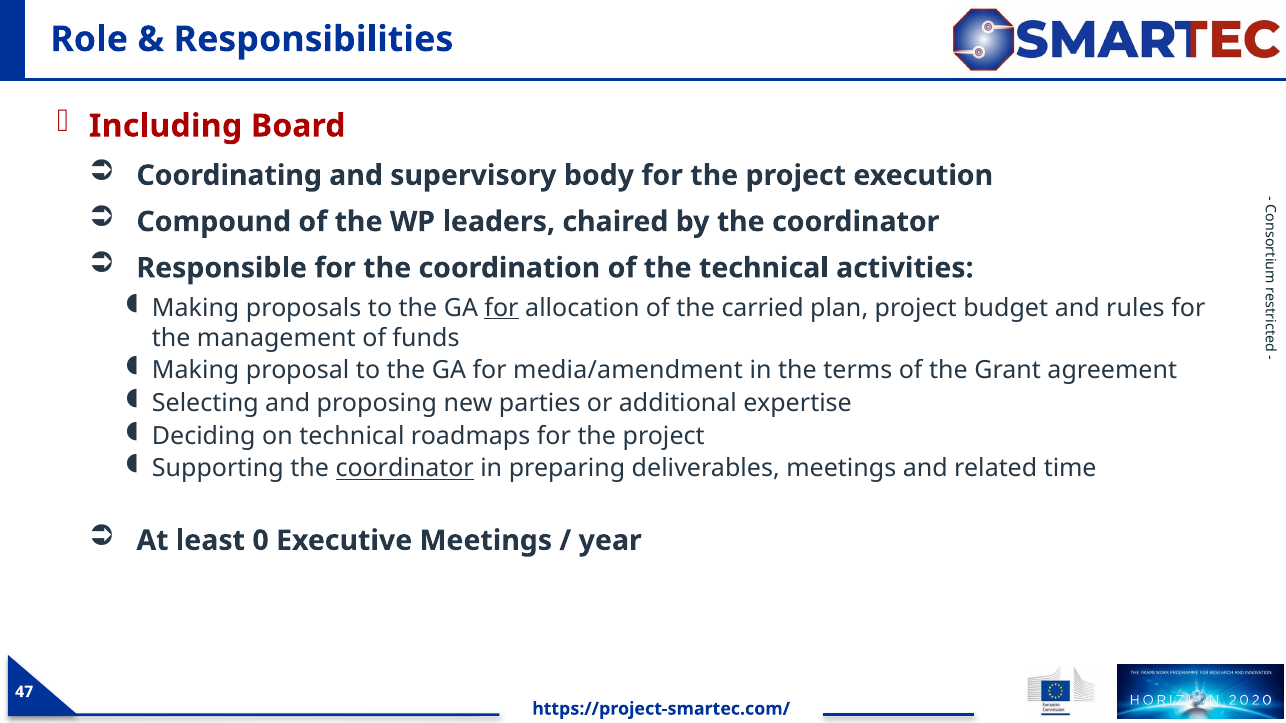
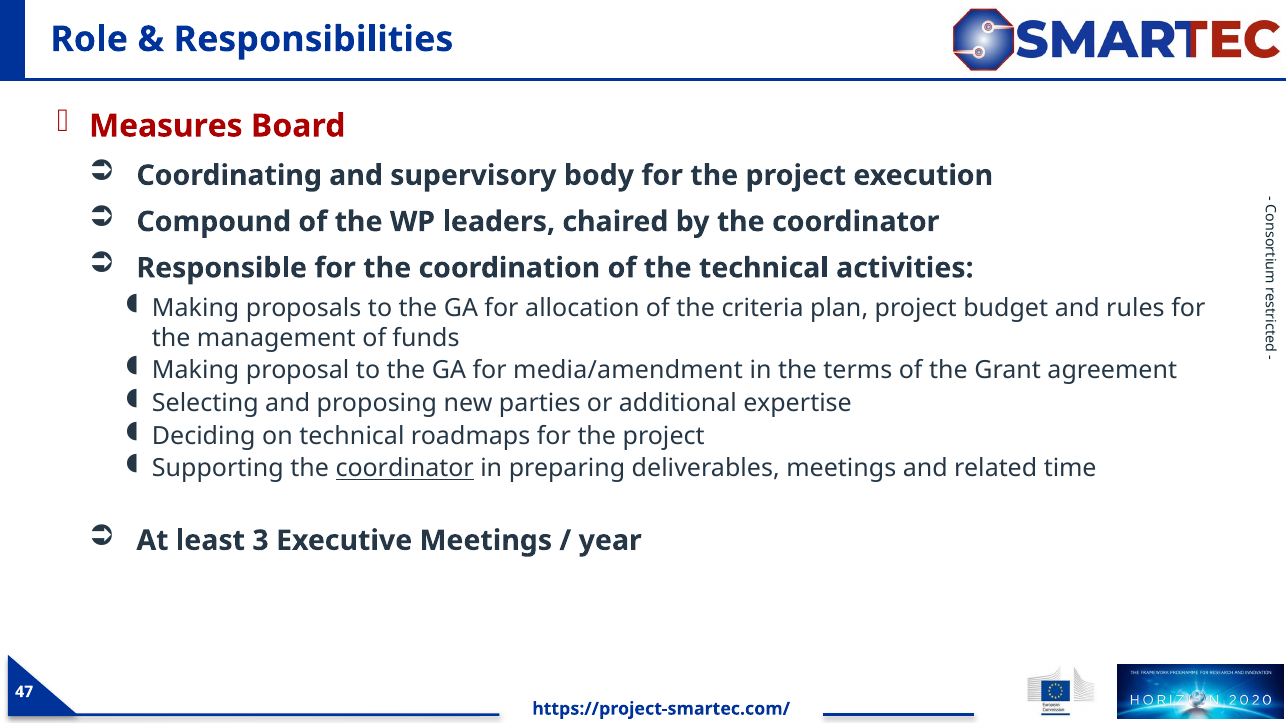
Including: Including -> Measures
for at (502, 308) underline: present -> none
carried: carried -> criteria
0: 0 -> 3
